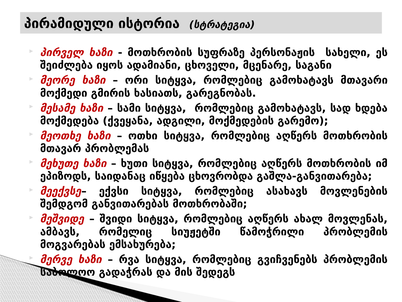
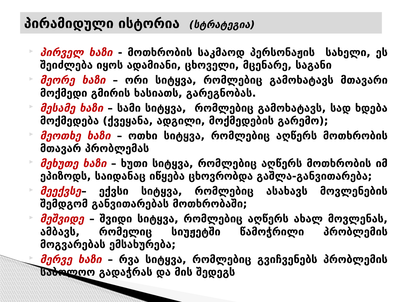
სუფრაზე: სუფრაზე -> საკმაოდ
